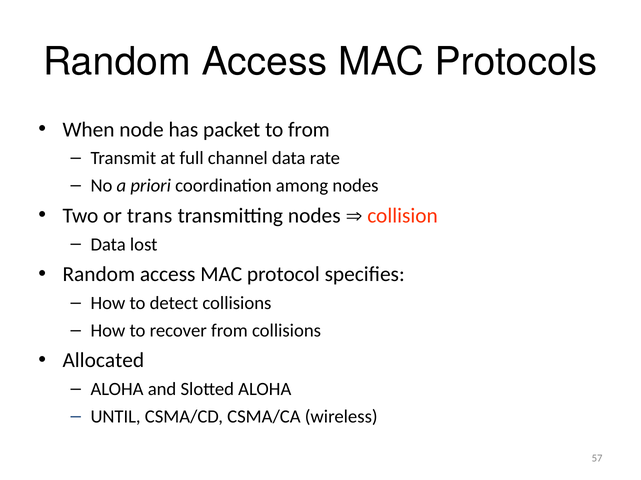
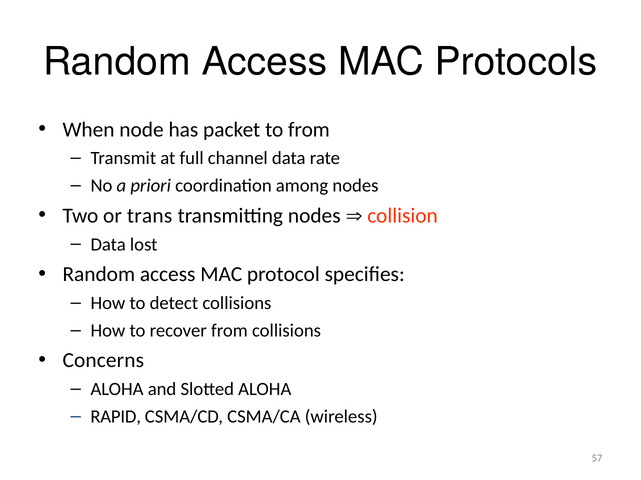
Allocated: Allocated -> Concerns
UNTIL: UNTIL -> RAPID
